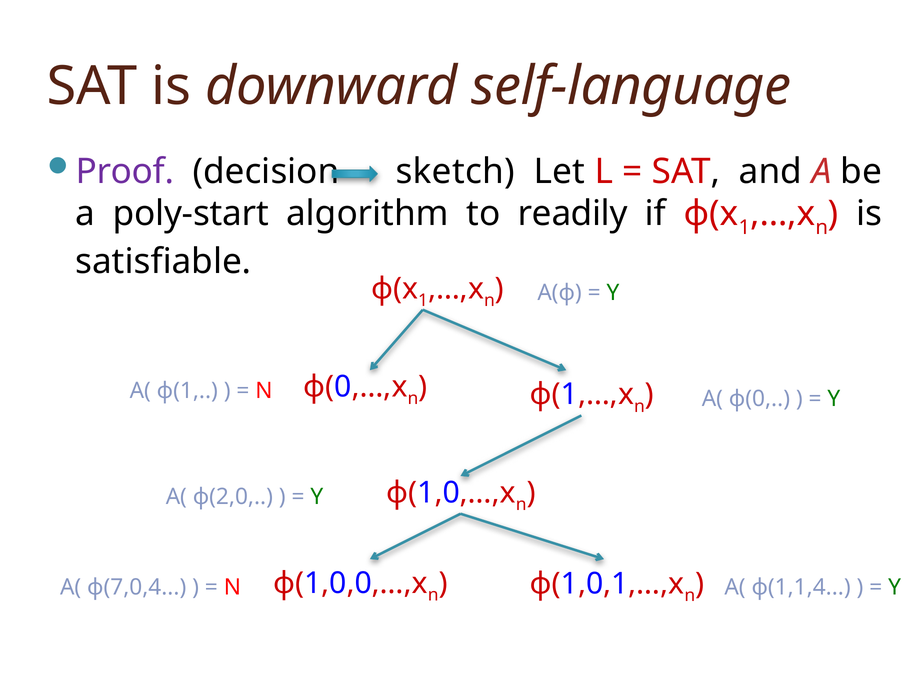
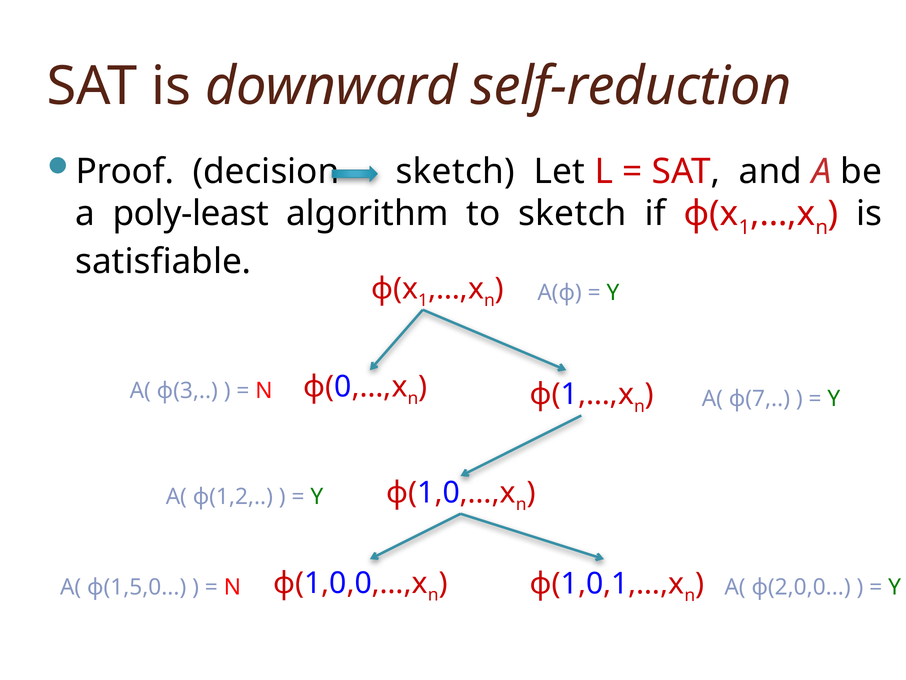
self-language: self-language -> self-reduction
Proof colour: purple -> black
poly-start: poly-start -> poly-least
to readily: readily -> sketch
ϕ(1: ϕ(1 -> ϕ(3
ϕ(0: ϕ(0 -> ϕ(7
ϕ(2,0: ϕ(2,0 -> ϕ(1,2
ϕ(7,0,4: ϕ(7,0,4 -> ϕ(1,5,0
ϕ(1,1,4: ϕ(1,1,4 -> ϕ(2,0,0
